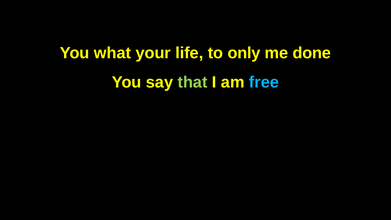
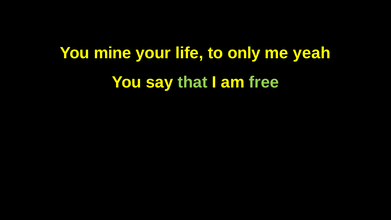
what: what -> mine
done: done -> yeah
free colour: light blue -> light green
